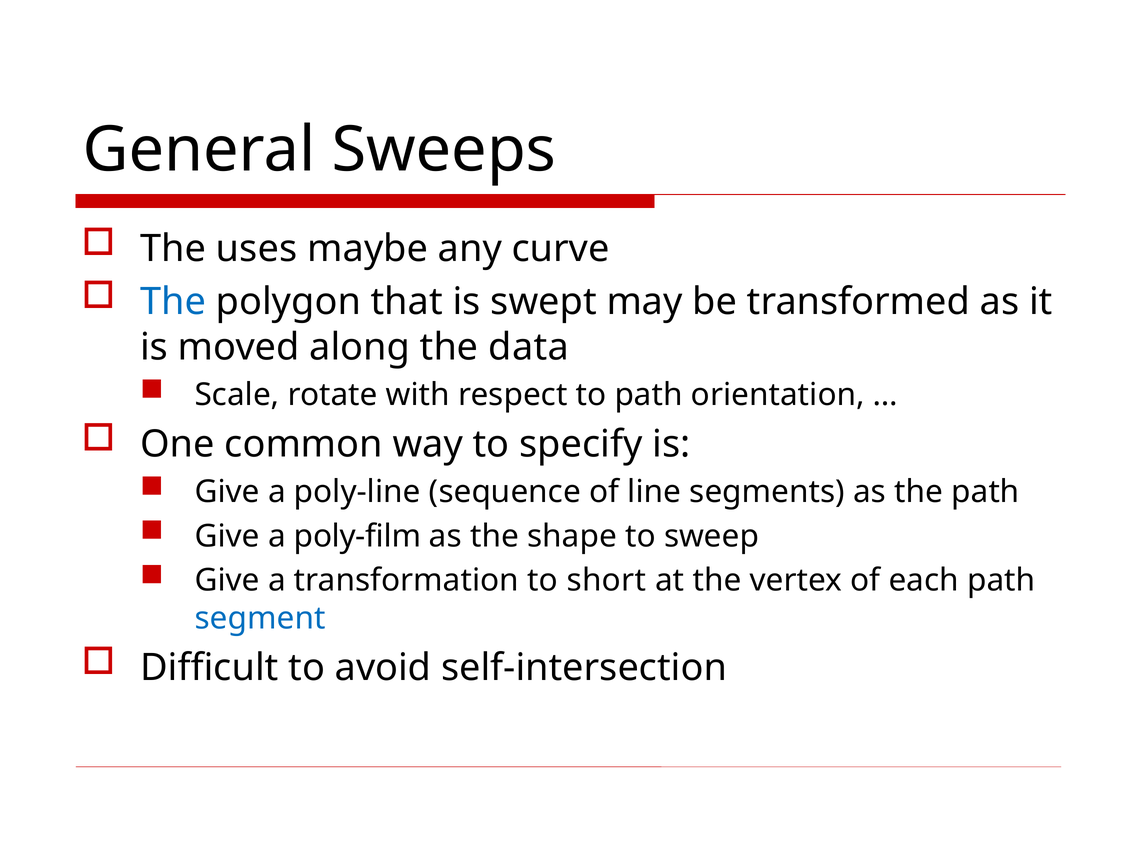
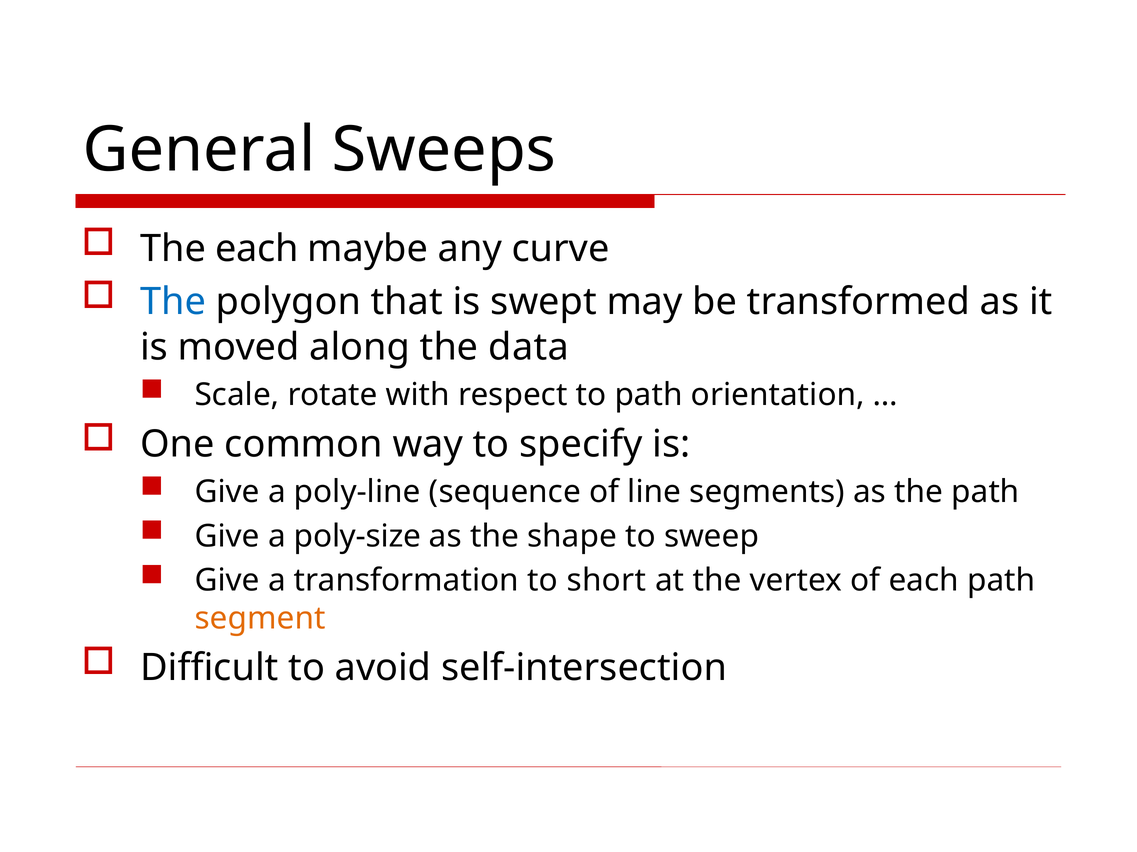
The uses: uses -> each
poly-film: poly-film -> poly-size
segment colour: blue -> orange
